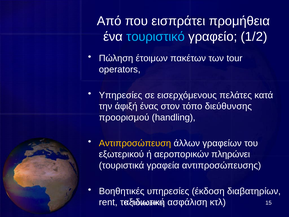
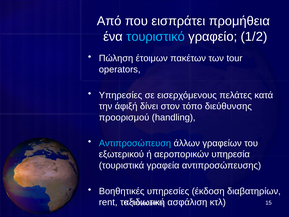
ένας: ένας -> δίνει
Αντιπροσώπευση colour: yellow -> light blue
πληρώνει: πληρώνει -> υπηρεσία
